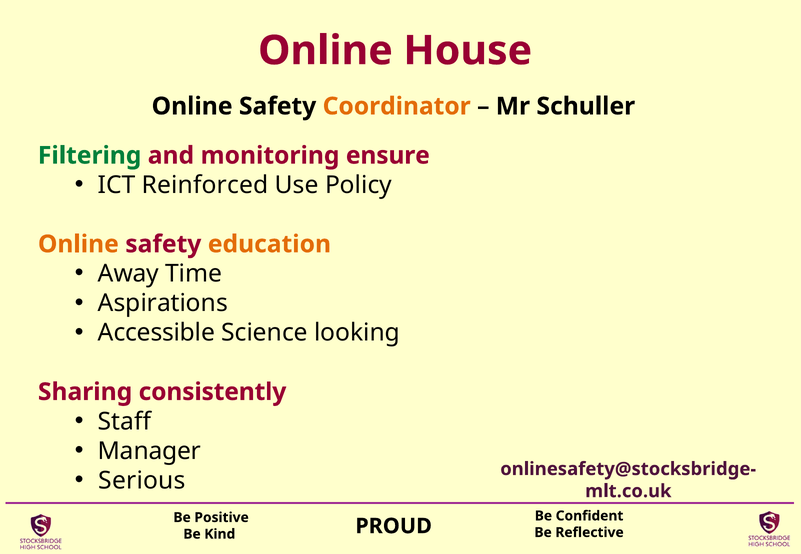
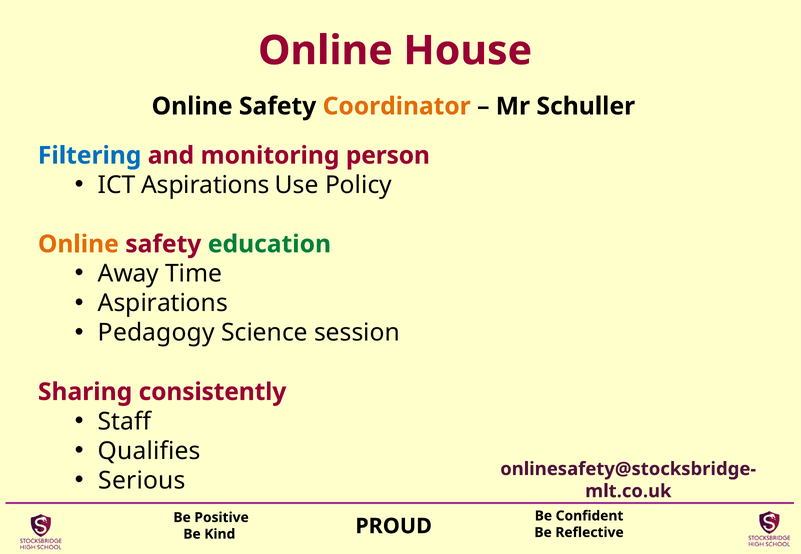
Filtering colour: green -> blue
ensure: ensure -> person
ICT Reinforced: Reinforced -> Aspirations
education colour: orange -> green
Accessible: Accessible -> Pedagogy
looking: looking -> session
Manager: Manager -> Qualifies
